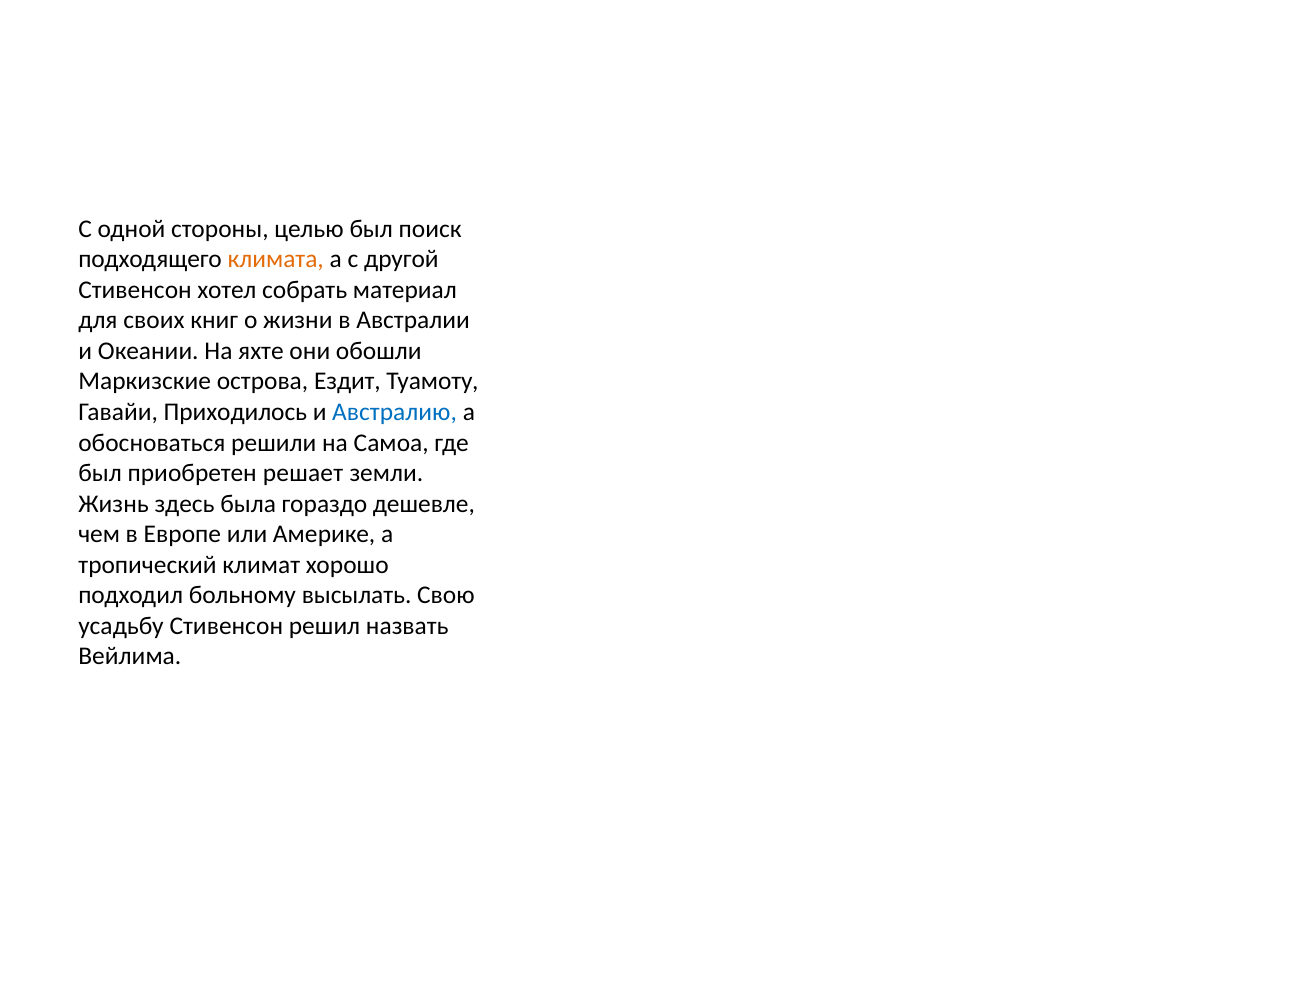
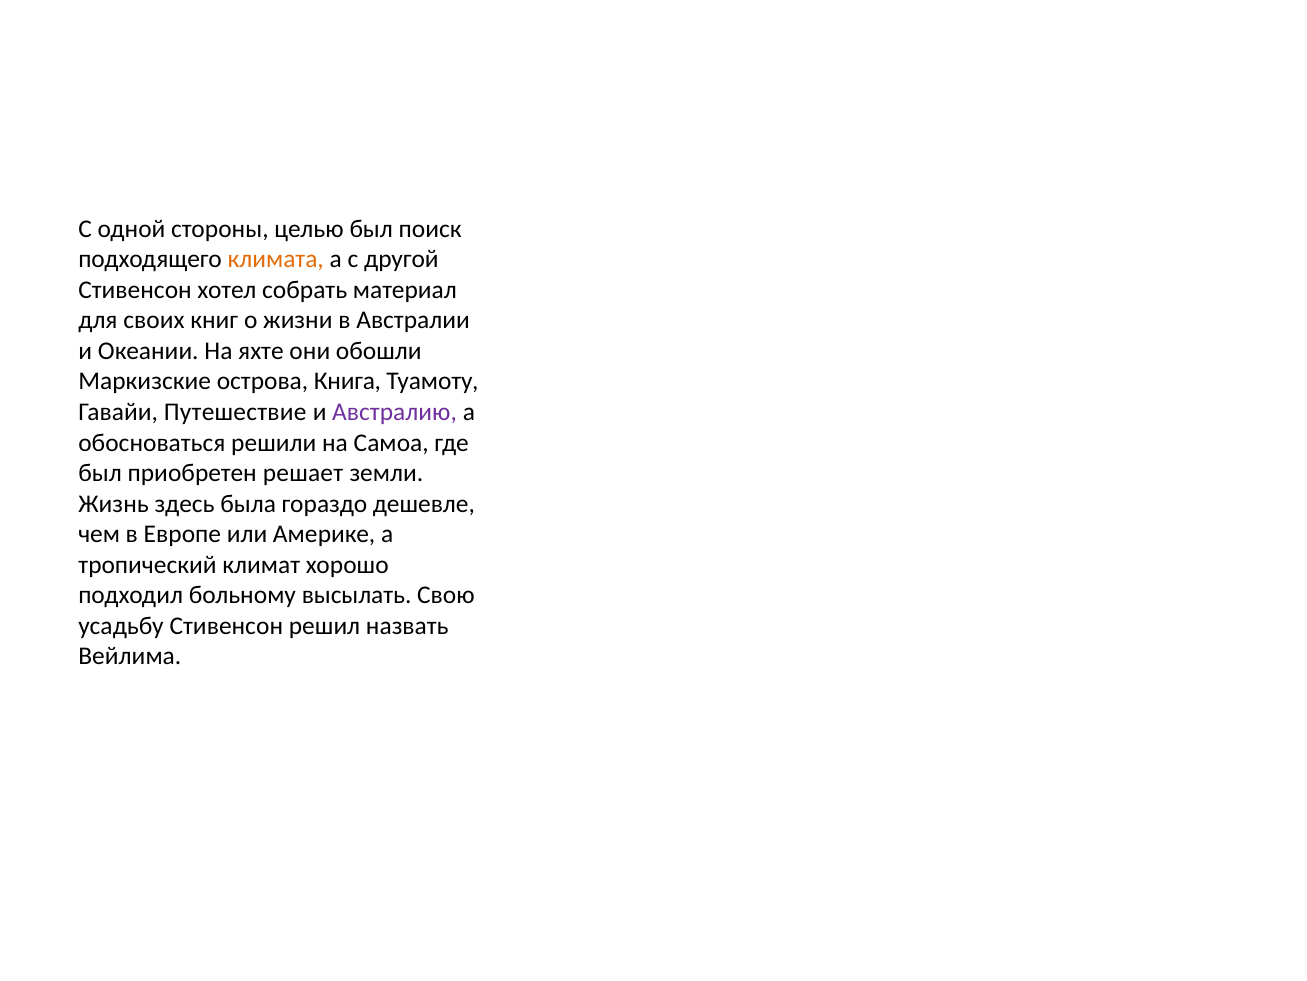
Ездит: Ездит -> Книга
Приходилось: Приходилось -> Путешествие
Австралию colour: blue -> purple
